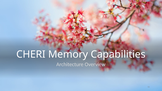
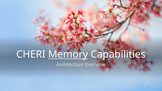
Memory underline: none -> present
